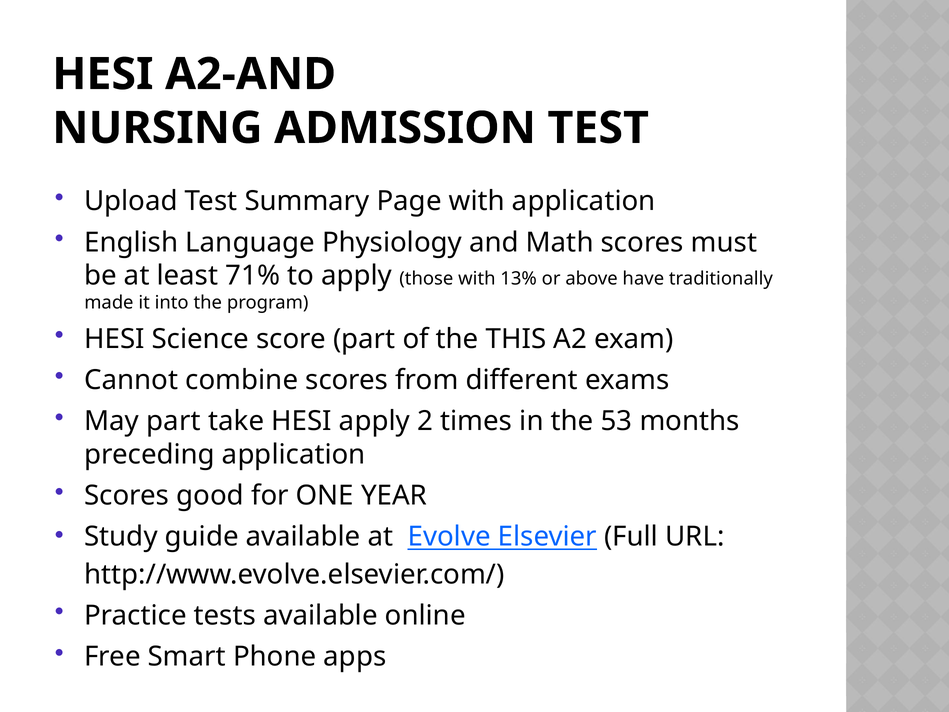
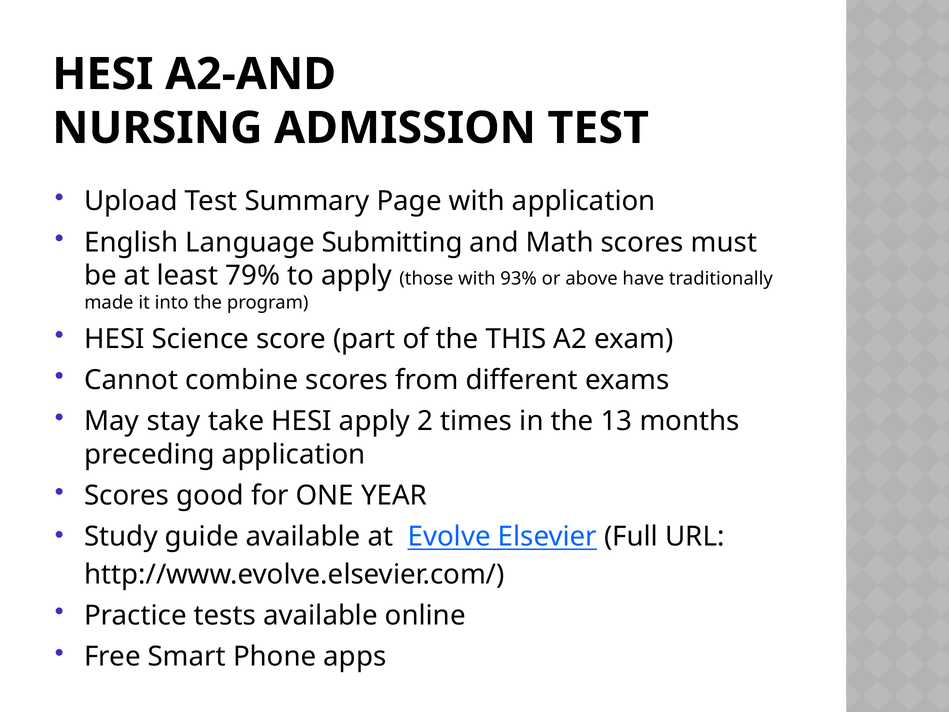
Physiology: Physiology -> Submitting
71%: 71% -> 79%
13%: 13% -> 93%
May part: part -> stay
53: 53 -> 13
